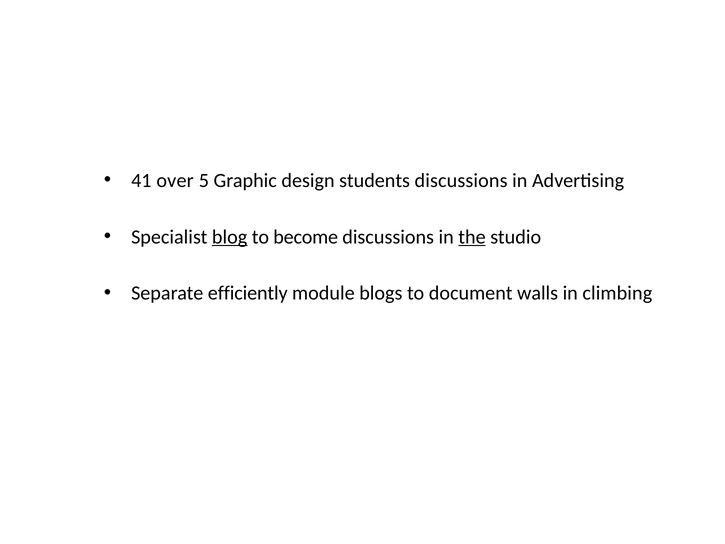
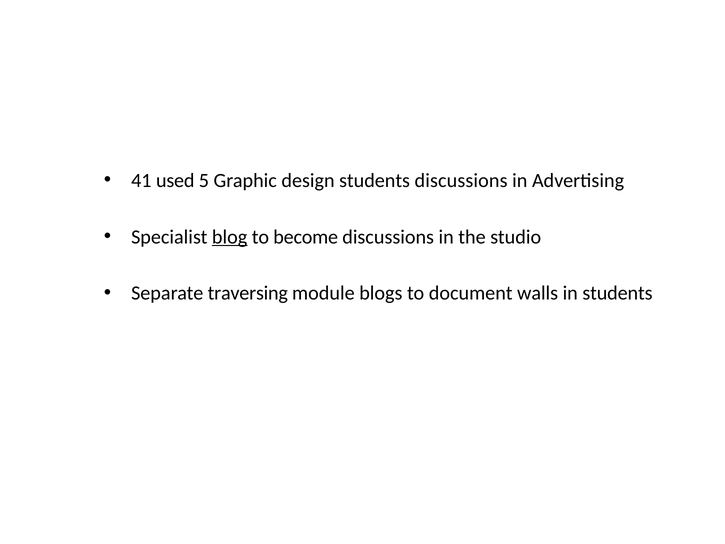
over: over -> used
the underline: present -> none
efficiently: efficiently -> traversing
in climbing: climbing -> students
